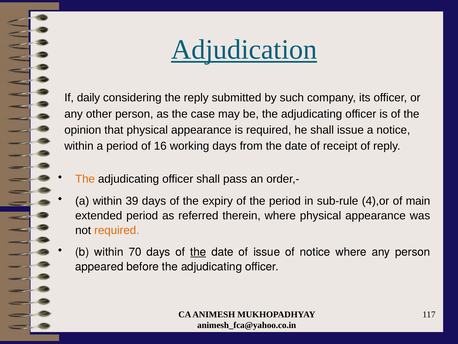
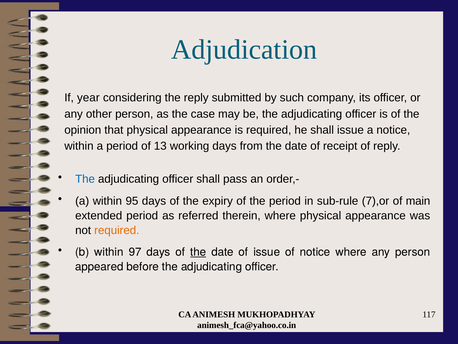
Adjudication underline: present -> none
daily: daily -> year
16: 16 -> 13
The at (85, 179) colour: orange -> blue
39: 39 -> 95
4),or: 4),or -> 7),or
70: 70 -> 97
